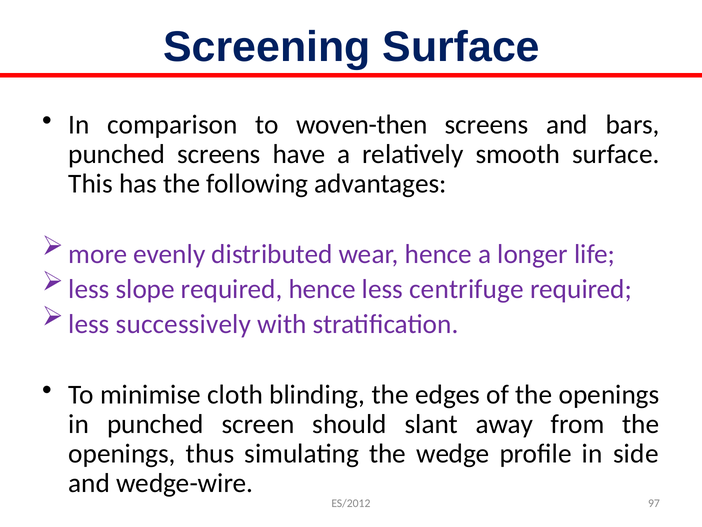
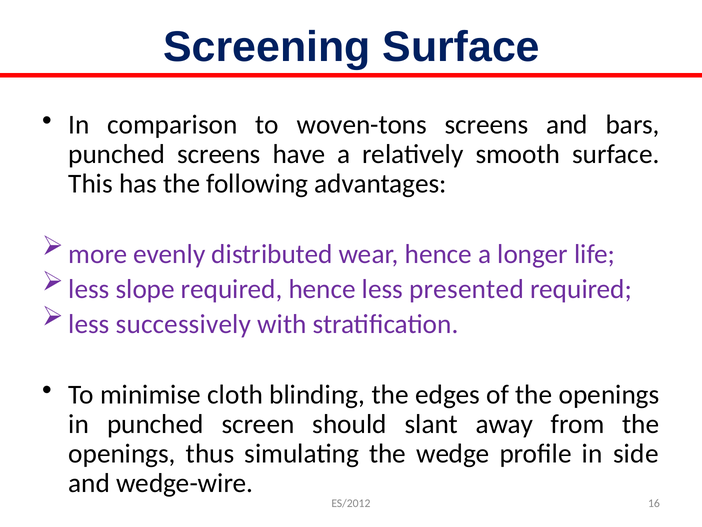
woven-then: woven-then -> woven-tons
centrifuge: centrifuge -> presented
97: 97 -> 16
